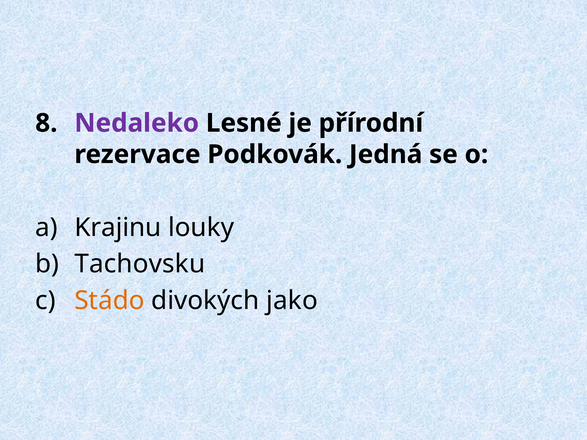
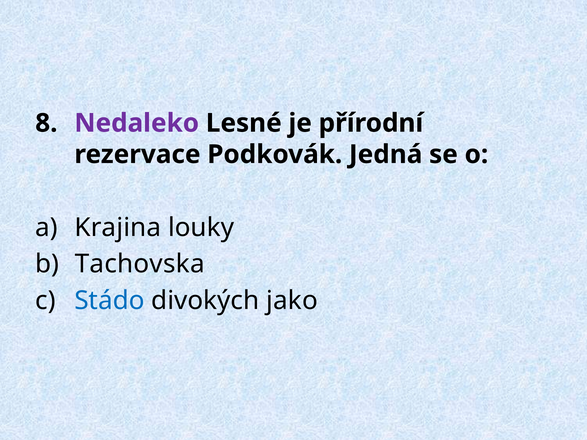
Krajinu: Krajinu -> Krajina
Tachovsku: Tachovsku -> Tachovska
Stádo colour: orange -> blue
